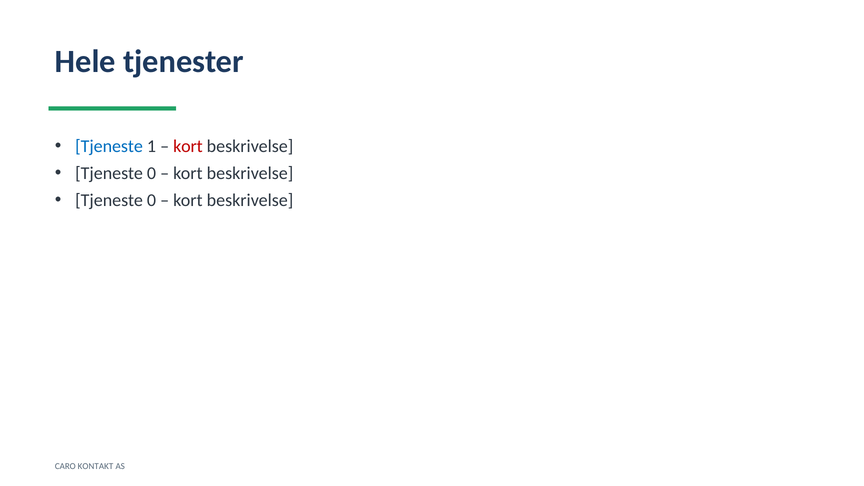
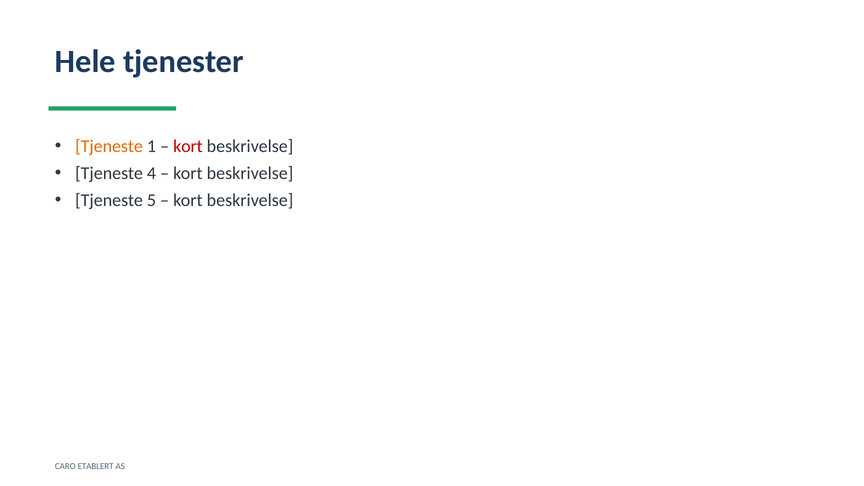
Tjeneste at (109, 146) colour: blue -> orange
0 at (151, 173): 0 -> 4
0 at (151, 200): 0 -> 5
KONTAKT: KONTAKT -> ETABLERT
